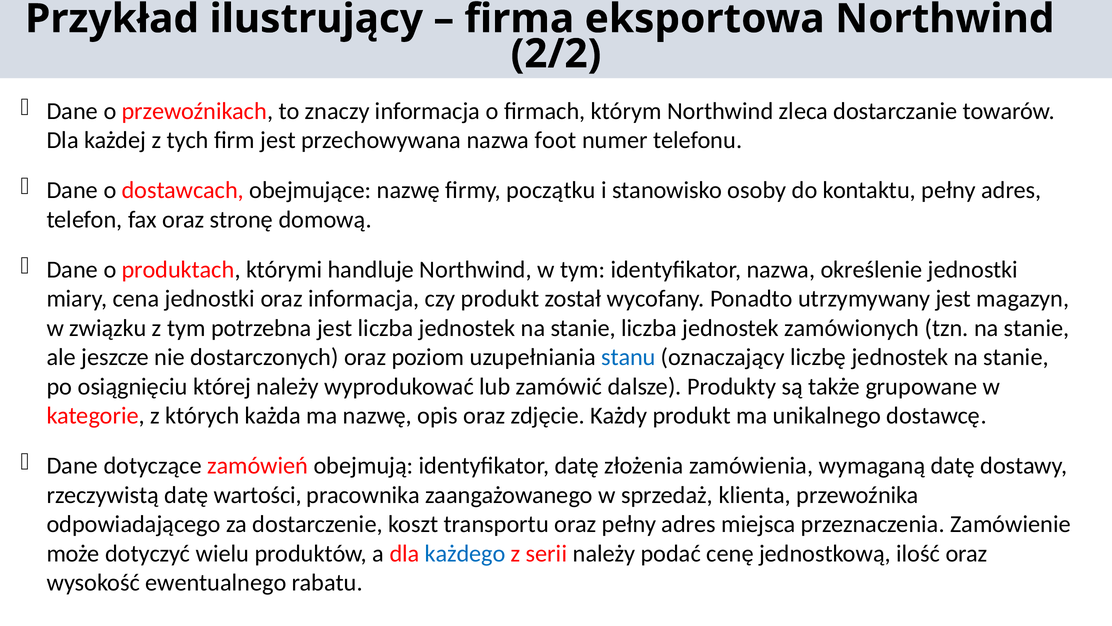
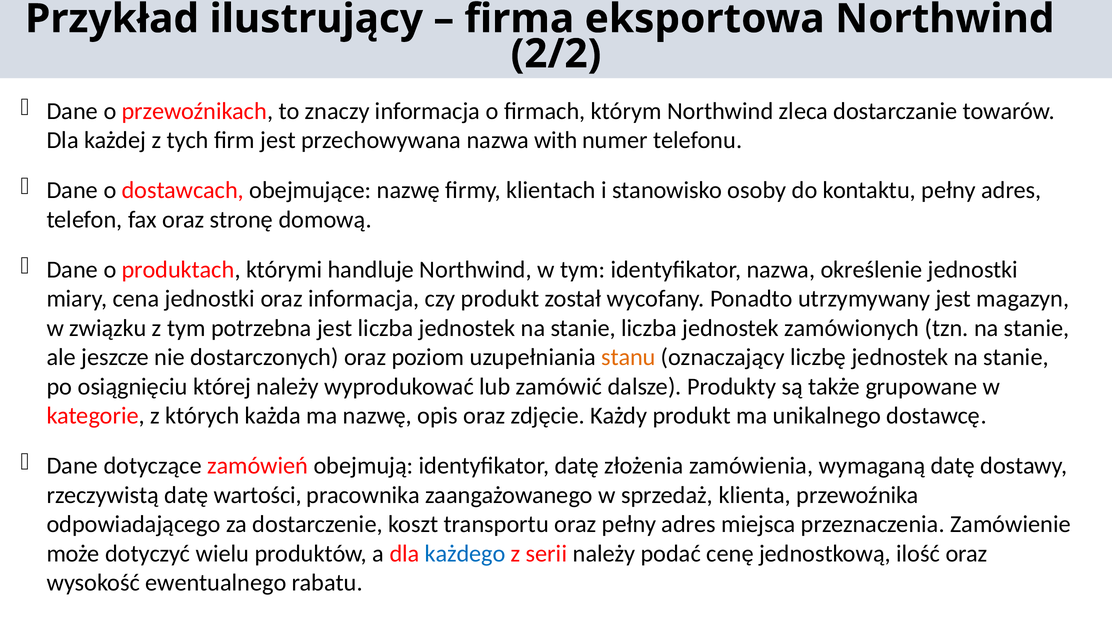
foot: foot -> with
początku: początku -> klientach
stanu colour: blue -> orange
